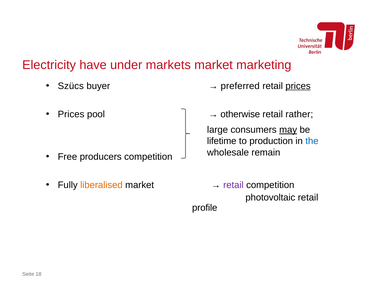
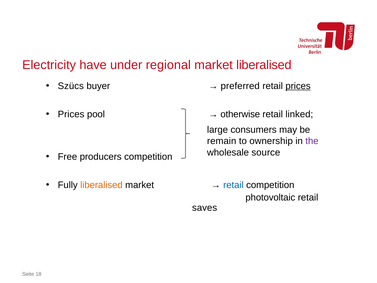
markets: markets -> regional
market marketing: marketing -> liberalised
rather: rather -> linked
may underline: present -> none
lifetime: lifetime -> remain
production: production -> ownership
the colour: blue -> purple
remain: remain -> source
retail at (233, 185) colour: purple -> blue
profile: profile -> saves
